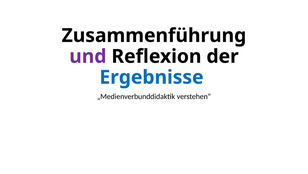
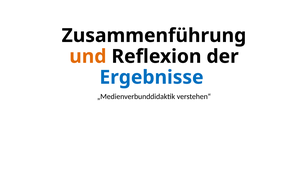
und colour: purple -> orange
